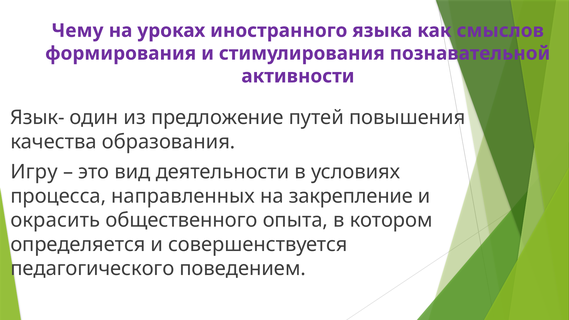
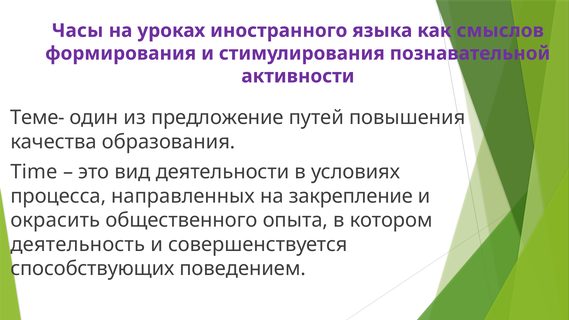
Чему: Чему -> Часы
Язык-: Язык- -> Теме-
Игру: Игру -> Time
определяется: определяется -> деятельность
педагогического: педагогического -> способствующих
